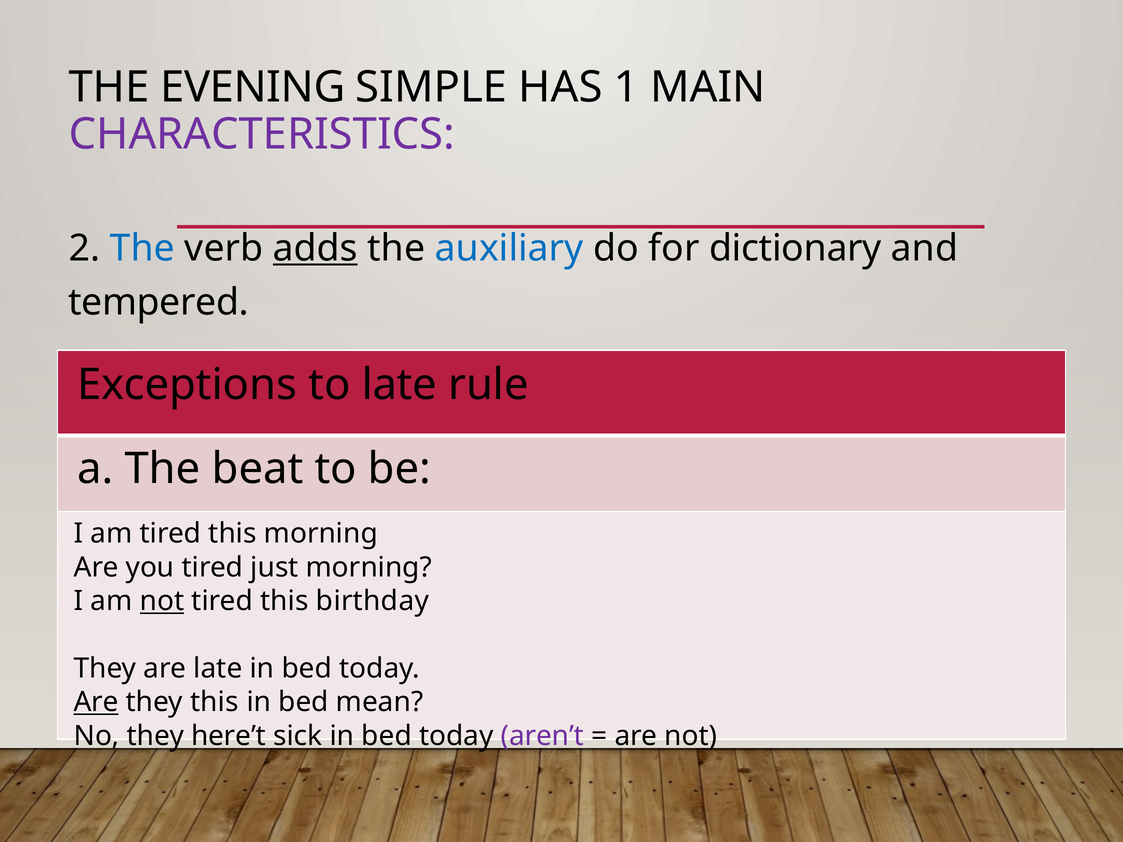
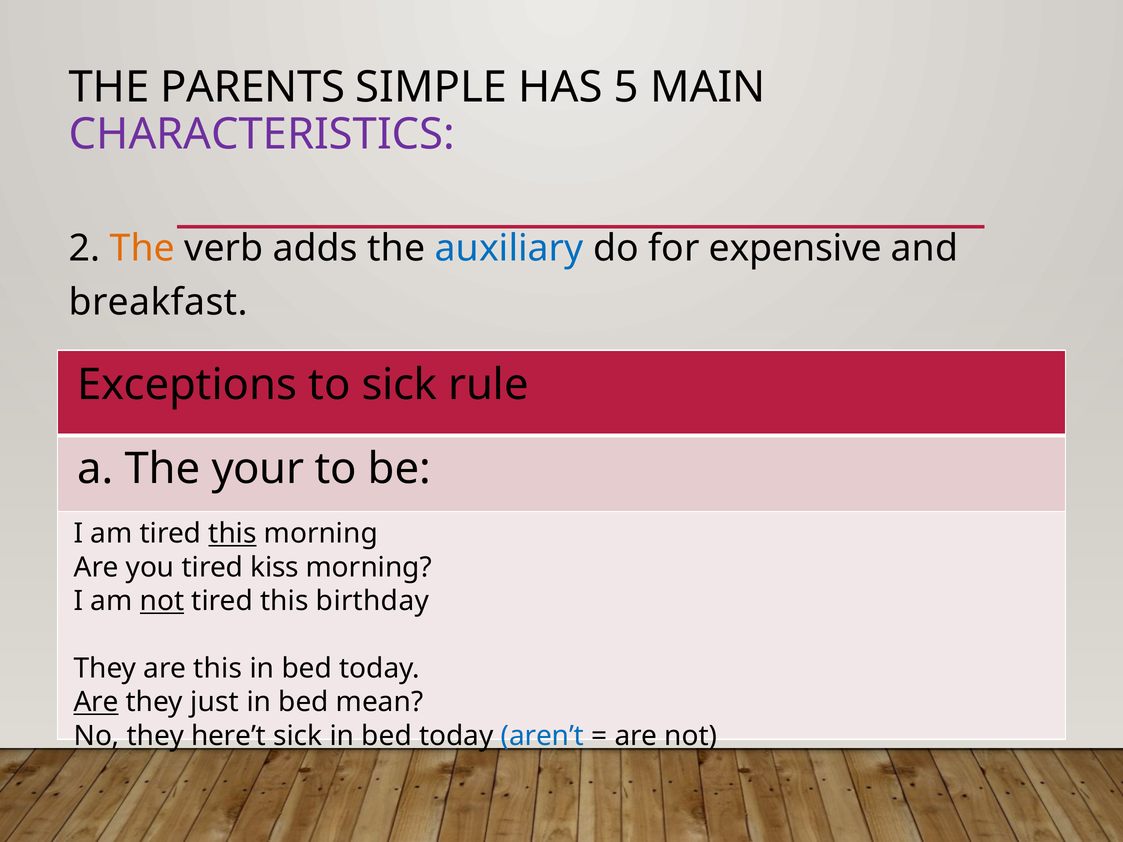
EVENING: EVENING -> PARENTS
1: 1 -> 5
The at (142, 249) colour: blue -> orange
adds underline: present -> none
dictionary: dictionary -> expensive
tempered: tempered -> breakfast
to late: late -> sick
beat: beat -> your
this at (233, 534) underline: none -> present
just: just -> kiss
are late: late -> this
they this: this -> just
aren’t colour: purple -> blue
